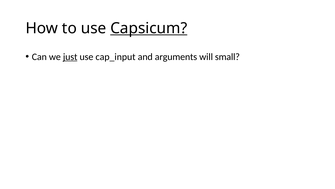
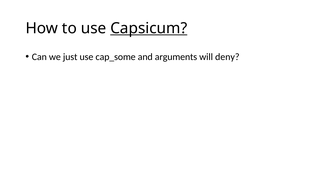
just underline: present -> none
cap_input: cap_input -> cap_some
small: small -> deny
